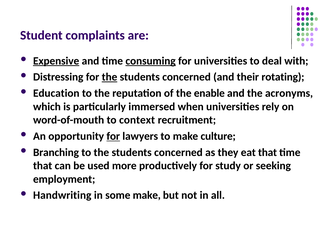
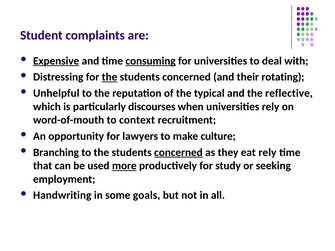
Education: Education -> Unhelpful
enable: enable -> typical
acronyms: acronyms -> reflective
immersed: immersed -> discourses
for at (113, 136) underline: present -> none
concerned at (178, 153) underline: none -> present
eat that: that -> rely
more underline: none -> present
some make: make -> goals
